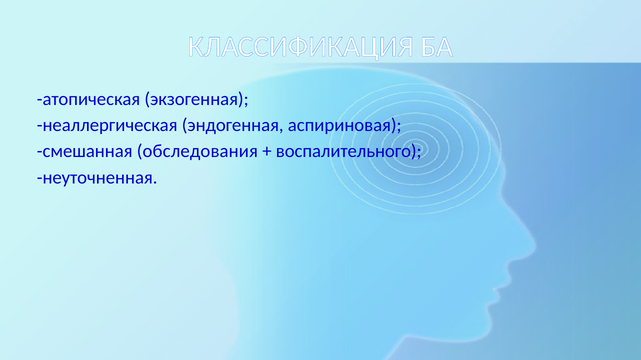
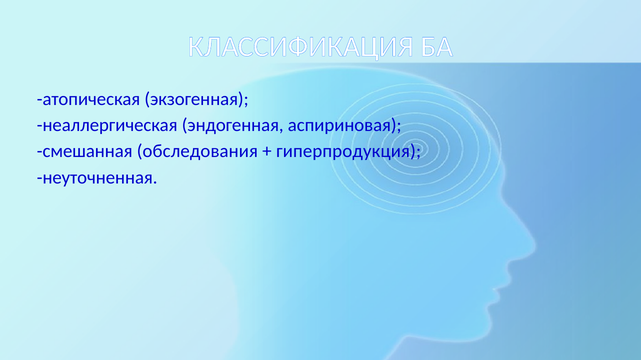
воспалительного: воспалительного -> гиперпродукция
